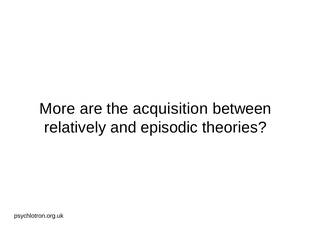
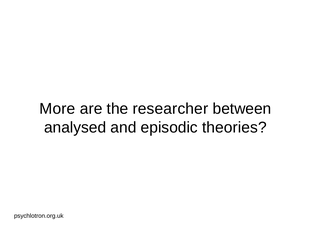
acquisition: acquisition -> researcher
relatively: relatively -> analysed
